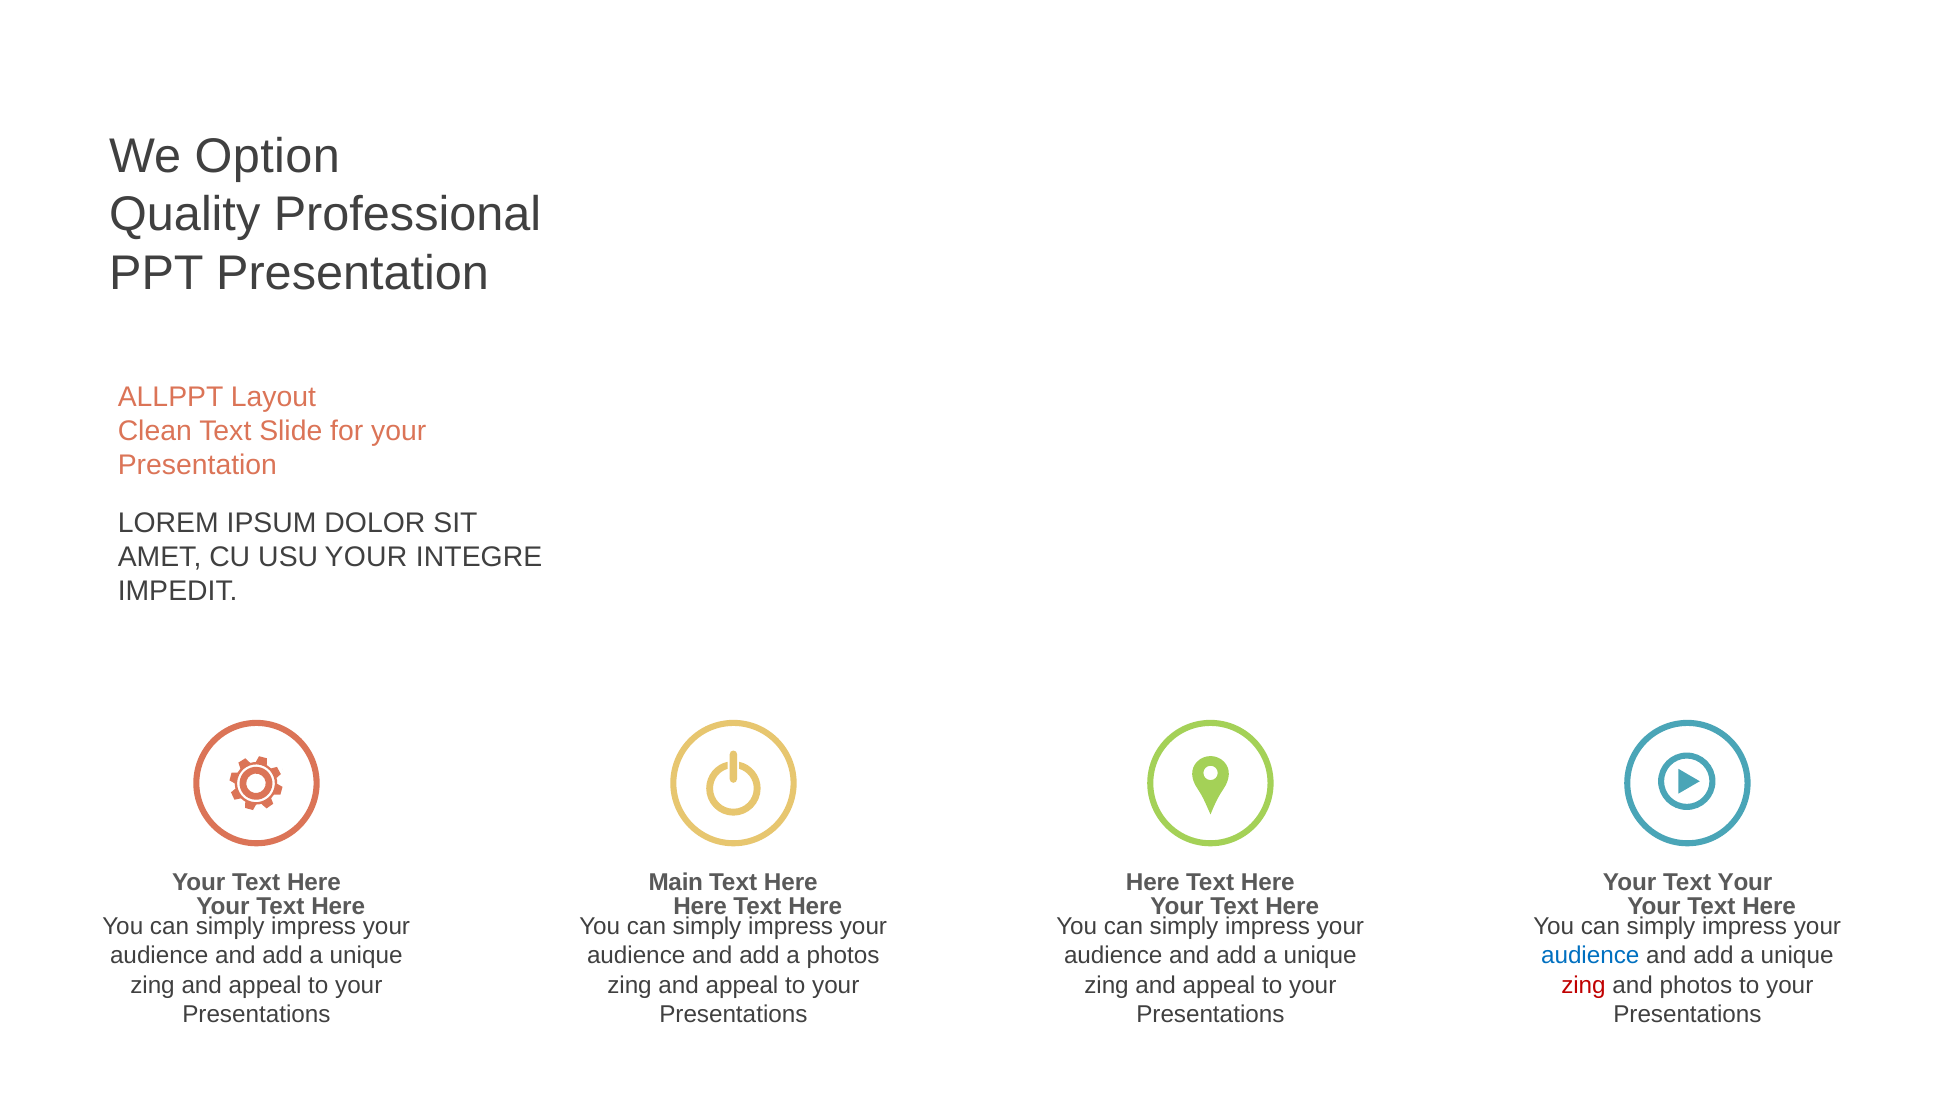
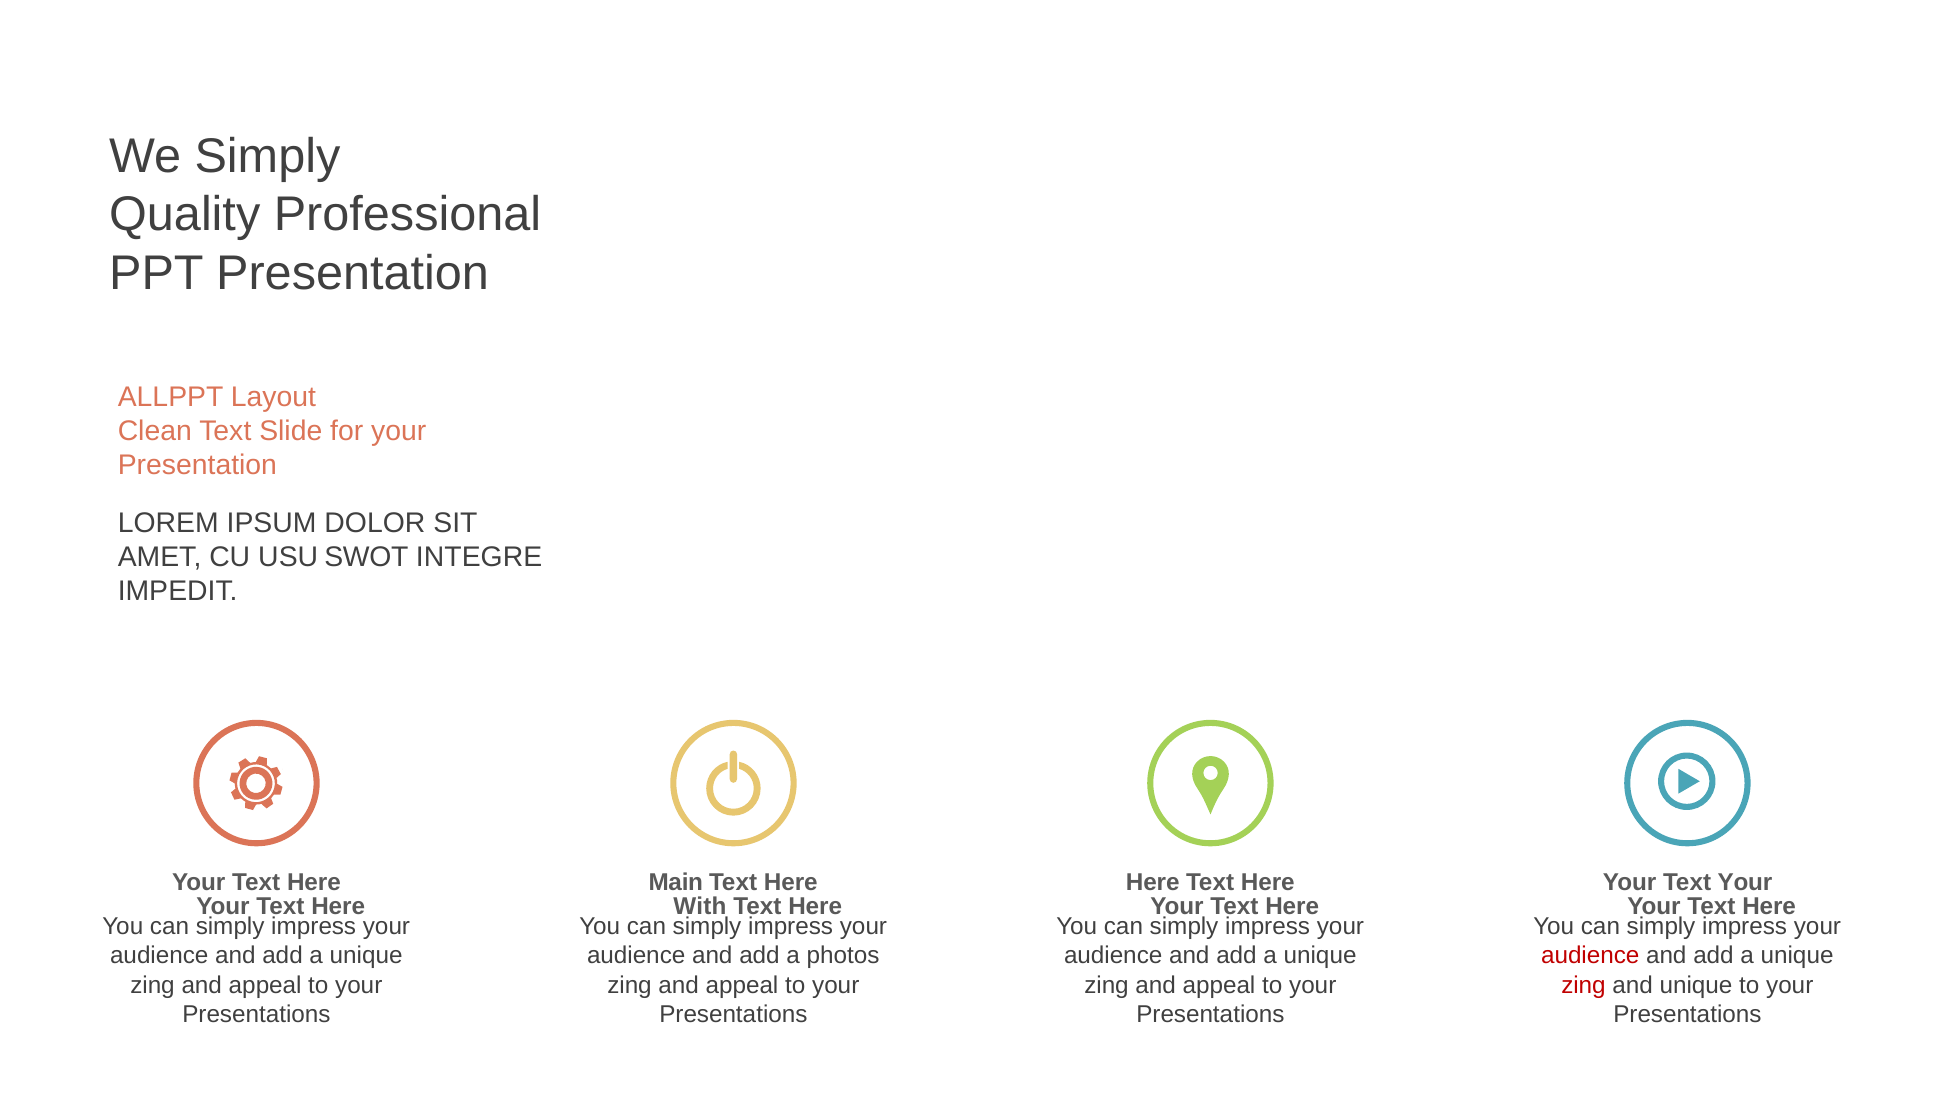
We Option: Option -> Simply
USU YOUR: YOUR -> SWOT
Here Here: Here -> With
audience at (1590, 956) colour: blue -> red
and photos: photos -> unique
